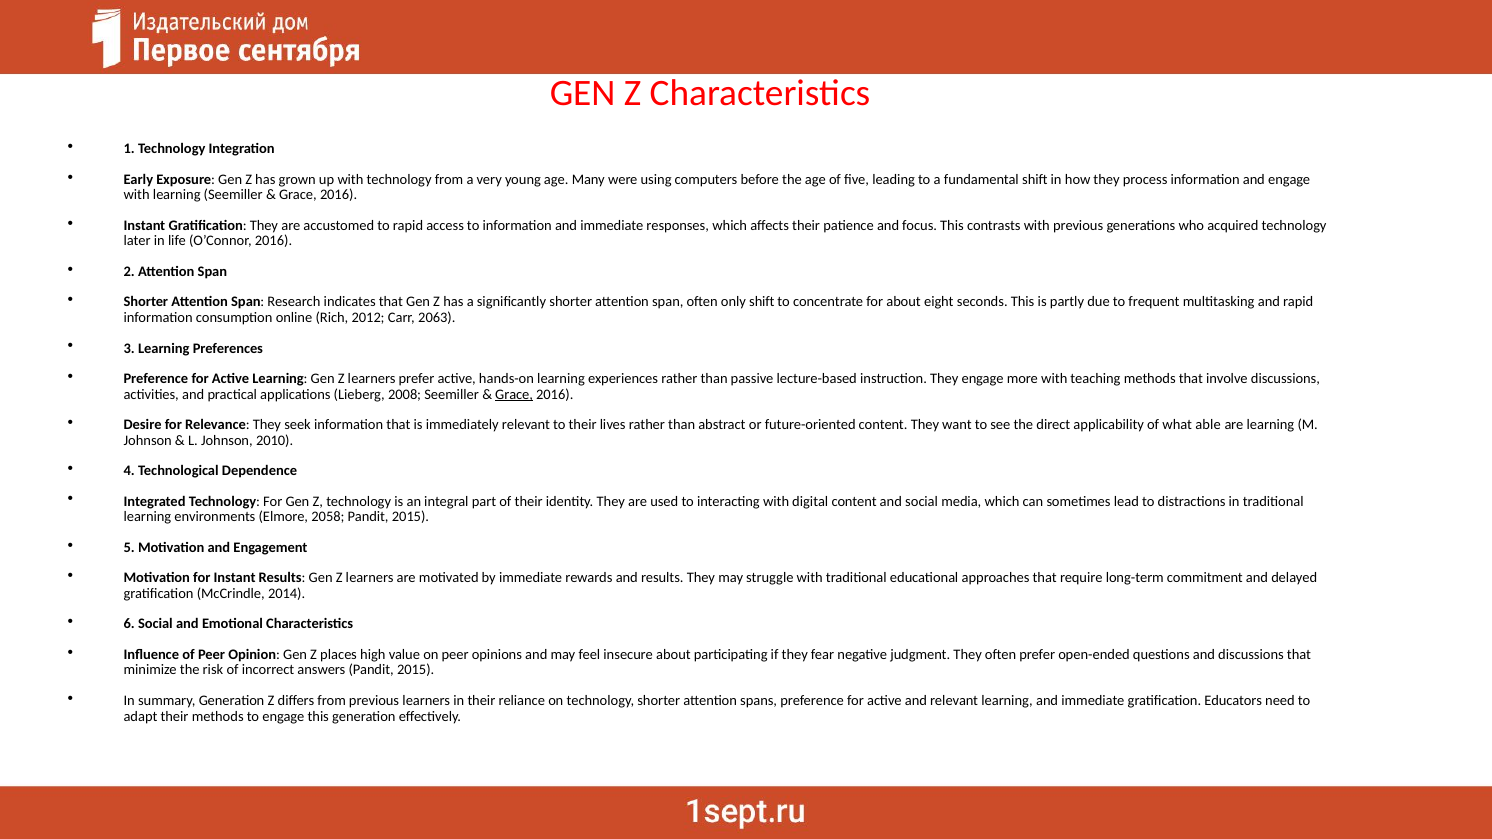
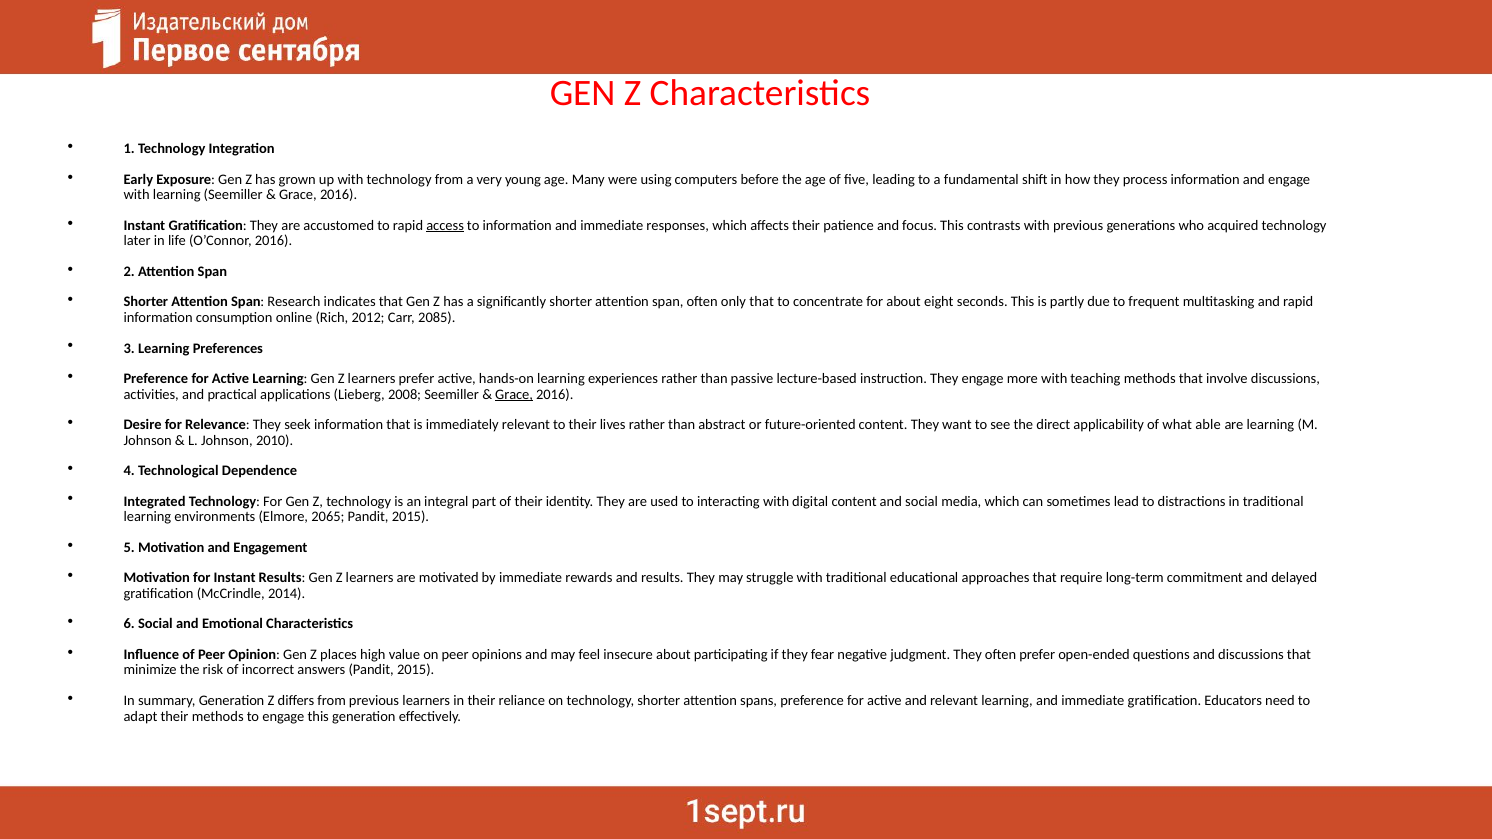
access underline: none -> present
only shift: shift -> that
2063: 2063 -> 2085
2058: 2058 -> 2065
